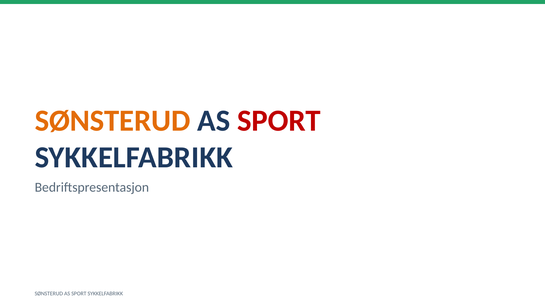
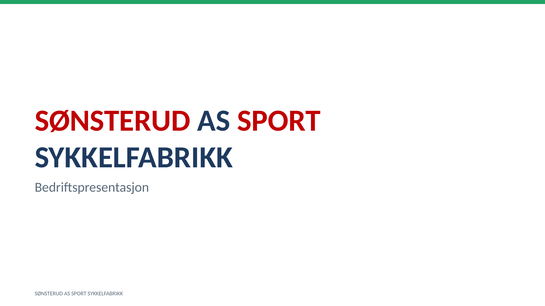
SØNSTERUD at (113, 121) colour: orange -> red
